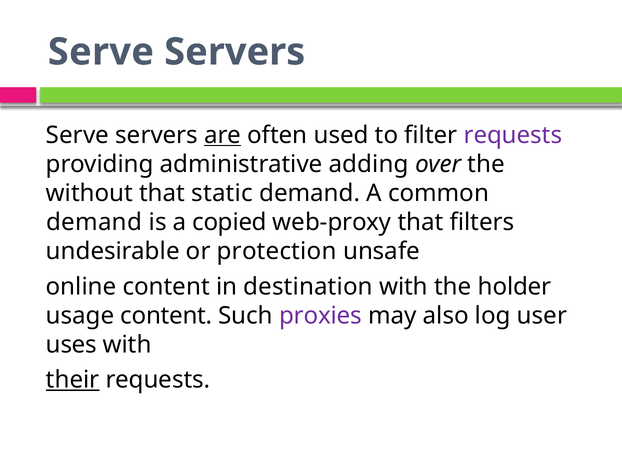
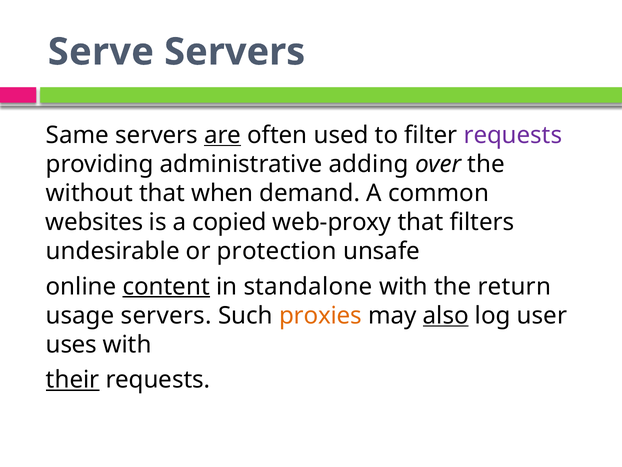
Serve at (77, 135): Serve -> Same
static: static -> when
demand at (94, 222): demand -> websites
content at (166, 286) underline: none -> present
destination: destination -> standalone
holder: holder -> return
usage content: content -> servers
proxies colour: purple -> orange
also underline: none -> present
